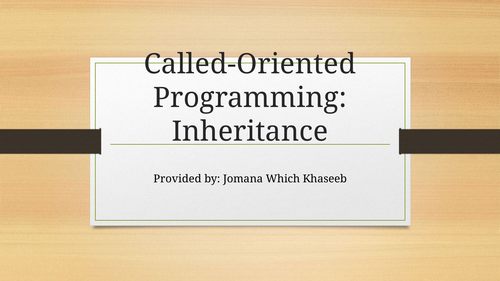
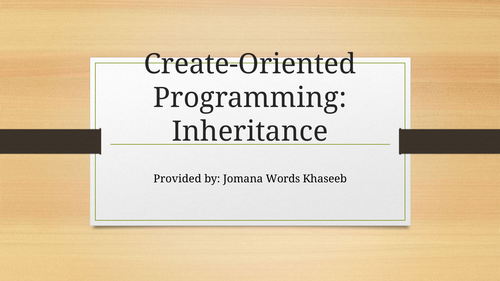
Called-Oriented: Called-Oriented -> Create-Oriented
Which: Which -> Words
